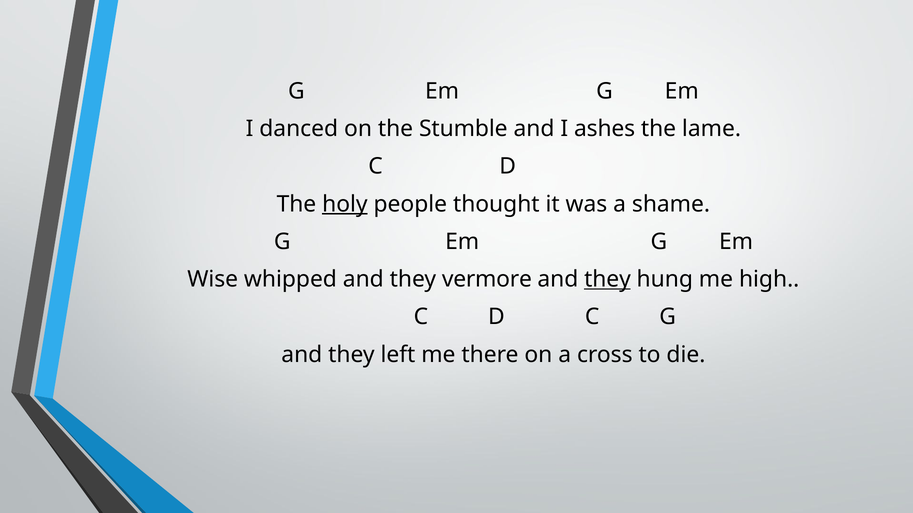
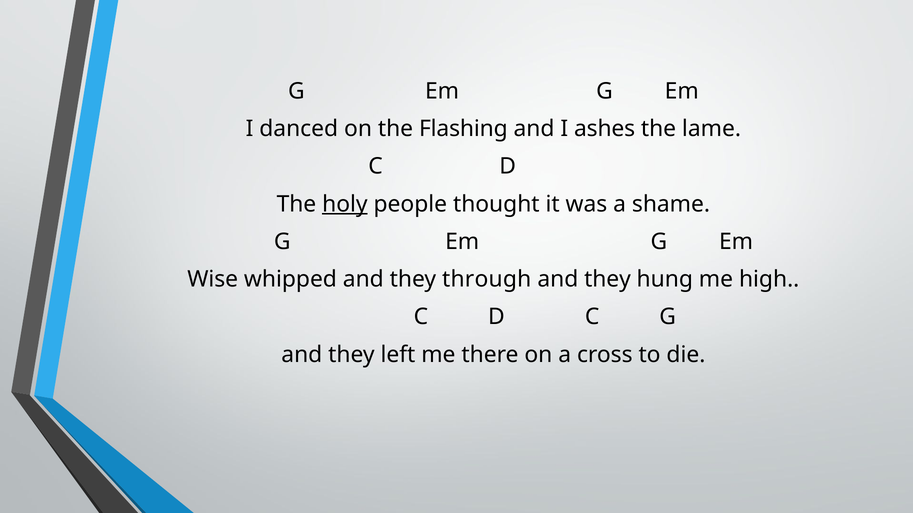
Stumble: Stumble -> Flashing
vermore: vermore -> through
they at (608, 280) underline: present -> none
